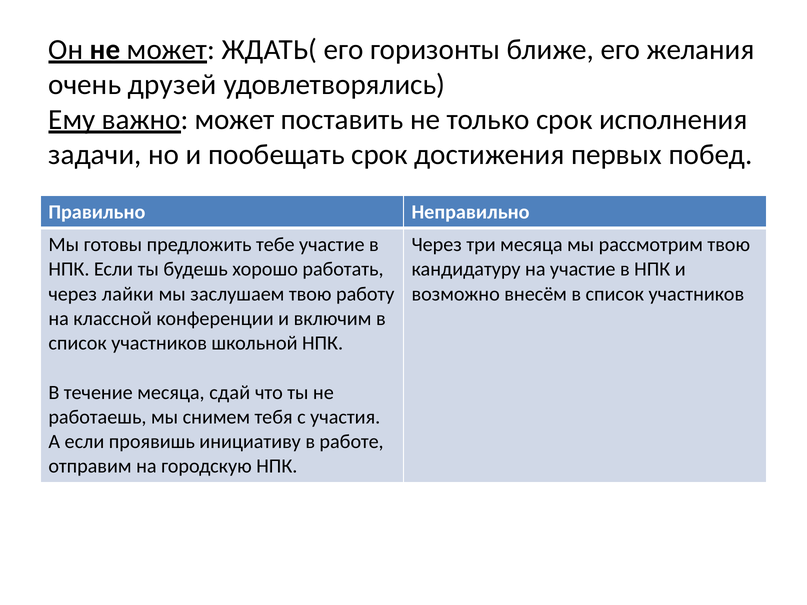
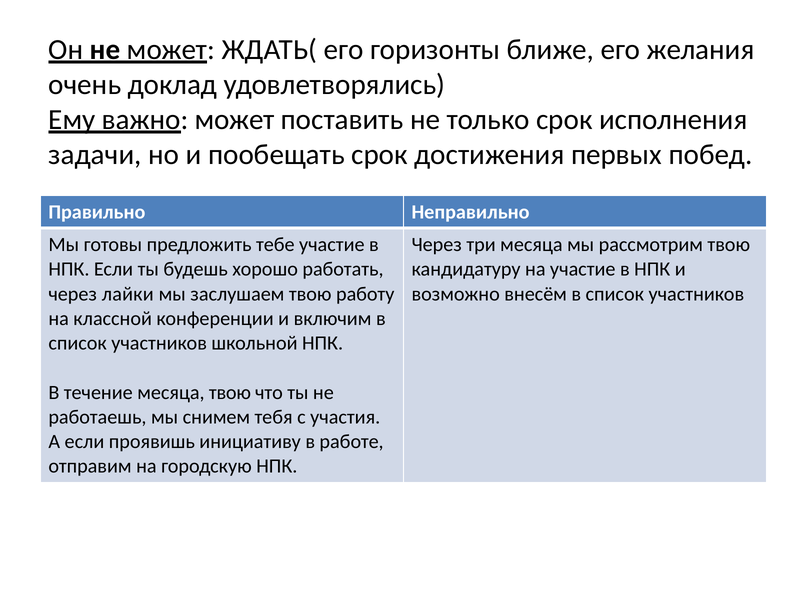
друзей: друзей -> доклад
месяца сдай: сдай -> твою
